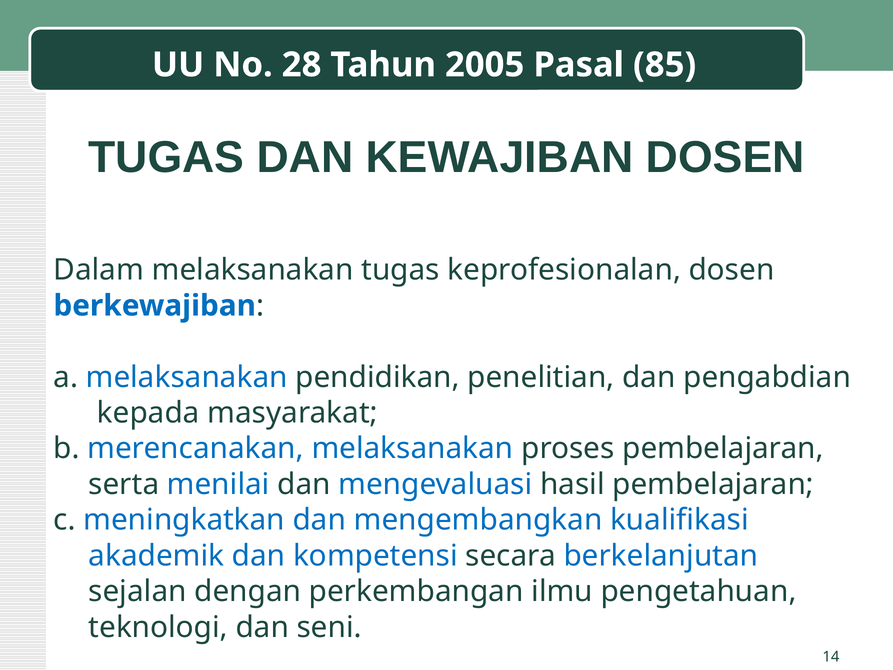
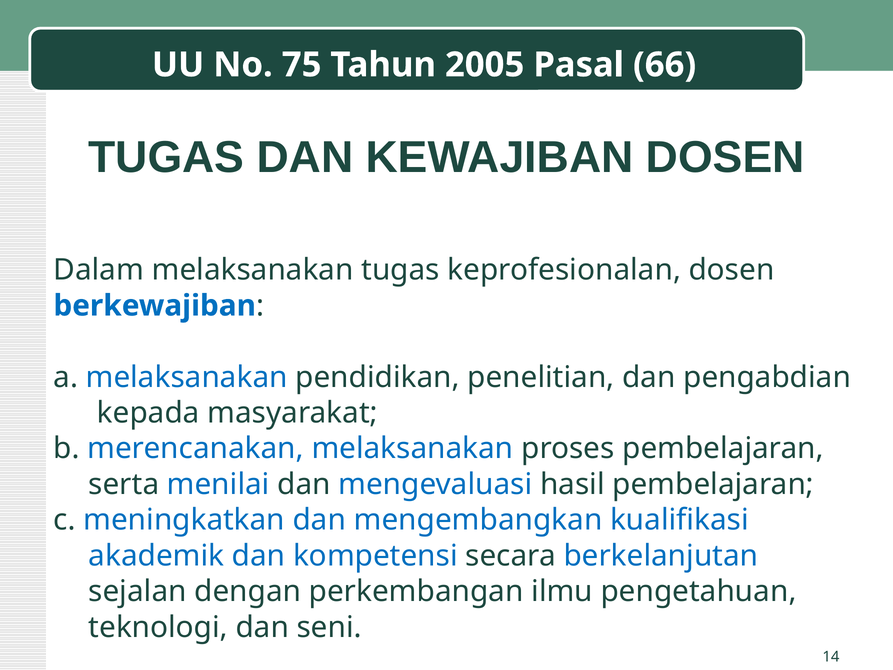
28: 28 -> 75
85: 85 -> 66
